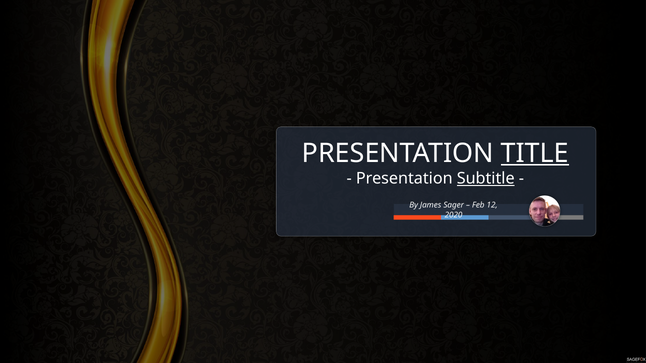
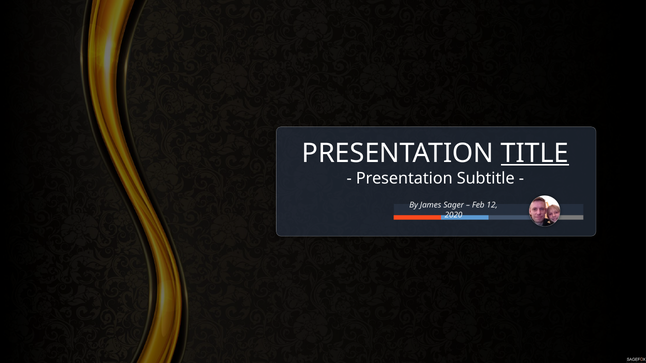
Subtitle underline: present -> none
